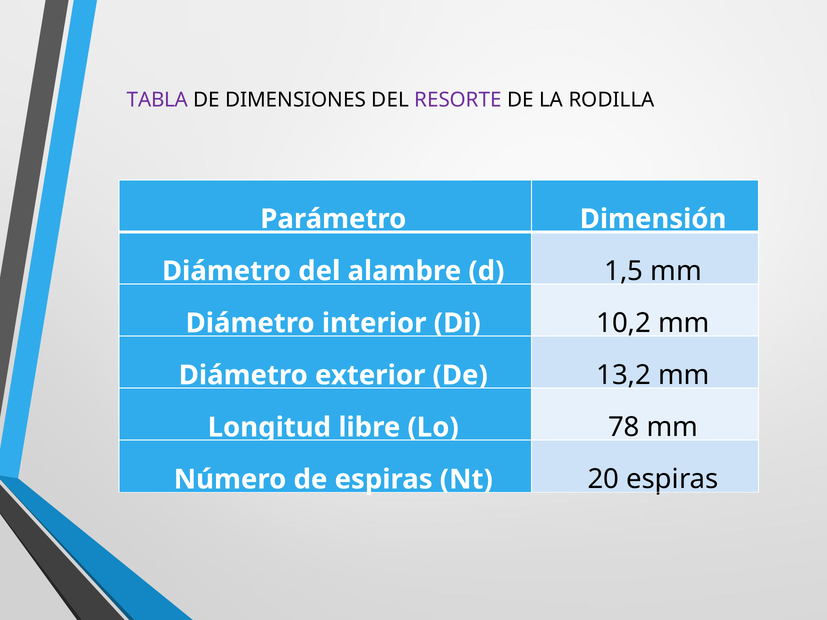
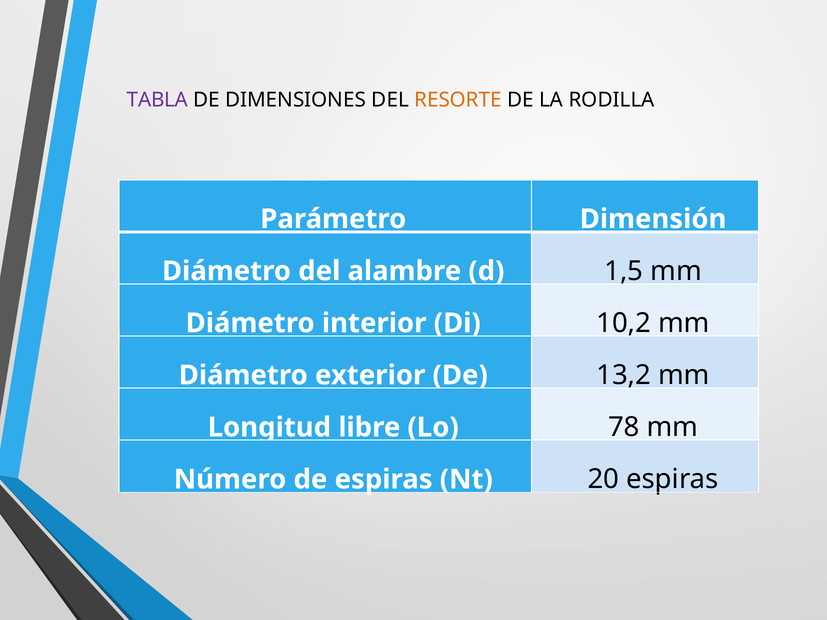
RESORTE colour: purple -> orange
